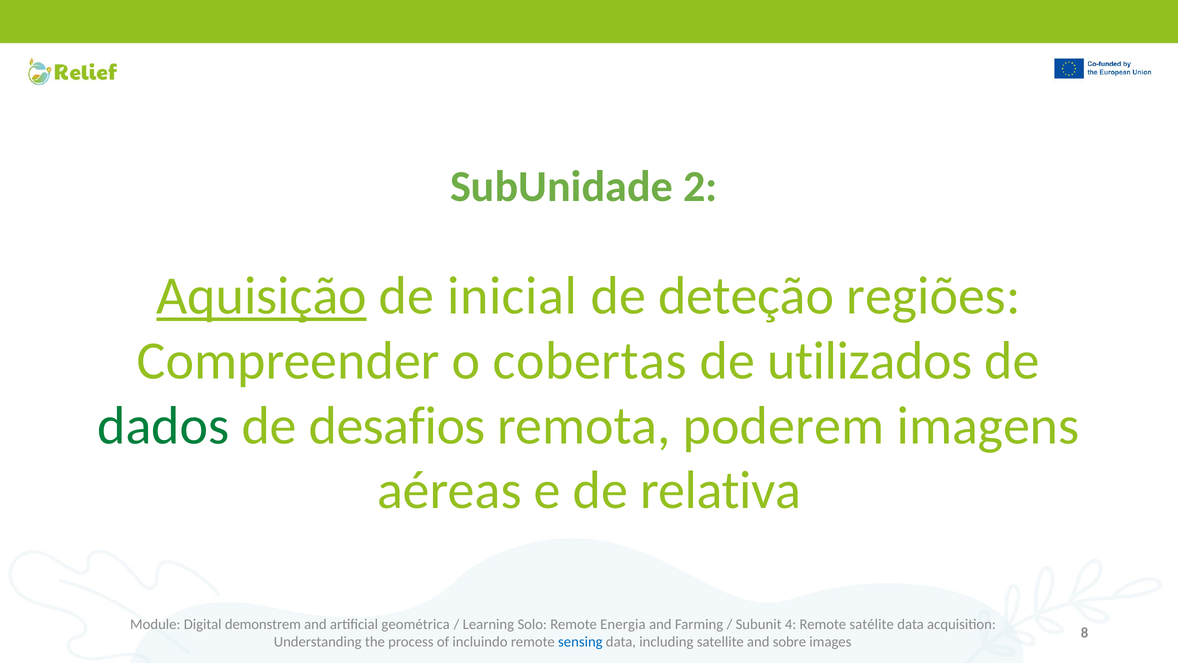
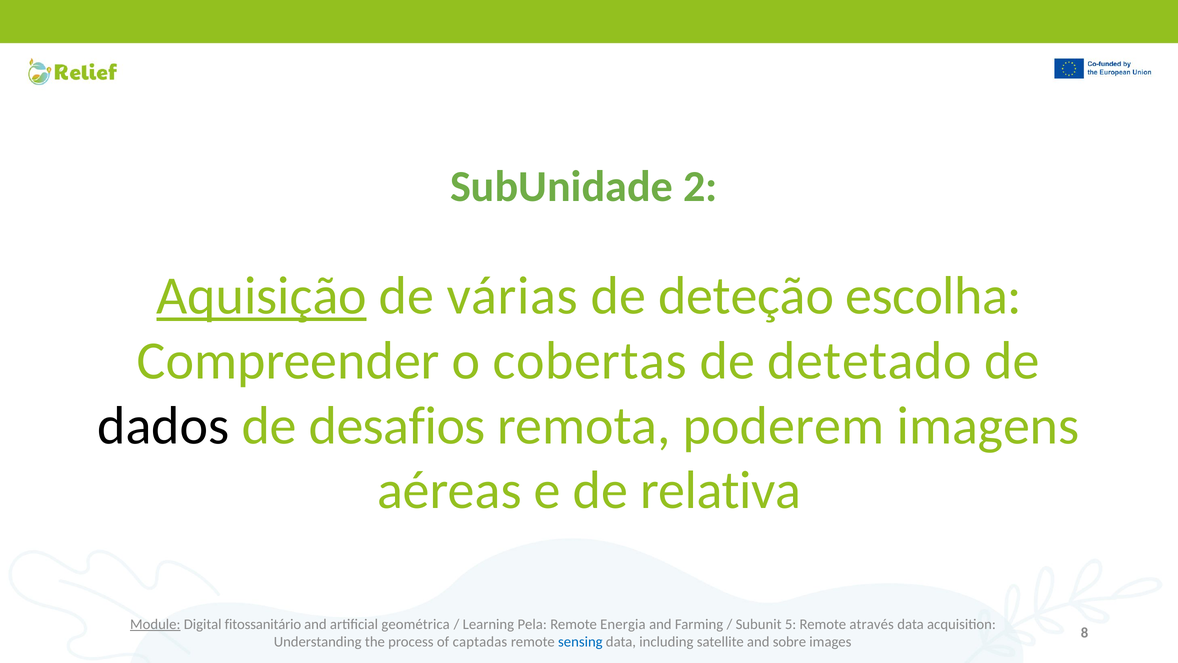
inicial: inicial -> várias
regiões: regiões -> escolha
utilizados: utilizados -> detetado
dados colour: green -> black
Module underline: none -> present
demonstrem: demonstrem -> fitossanitário
Solo: Solo -> Pela
4: 4 -> 5
satélite: satélite -> através
incluindo: incluindo -> captadas
